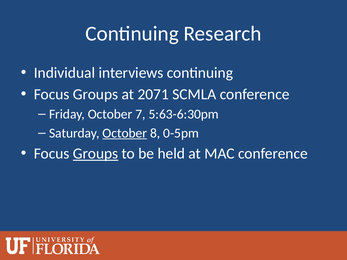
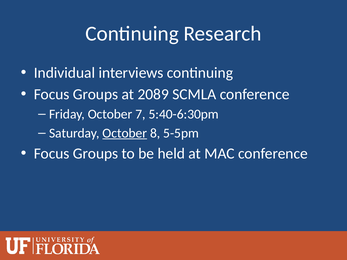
2071: 2071 -> 2089
5:63-6:30pm: 5:63-6:30pm -> 5:40-6:30pm
0-5pm: 0-5pm -> 5-5pm
Groups at (96, 154) underline: present -> none
